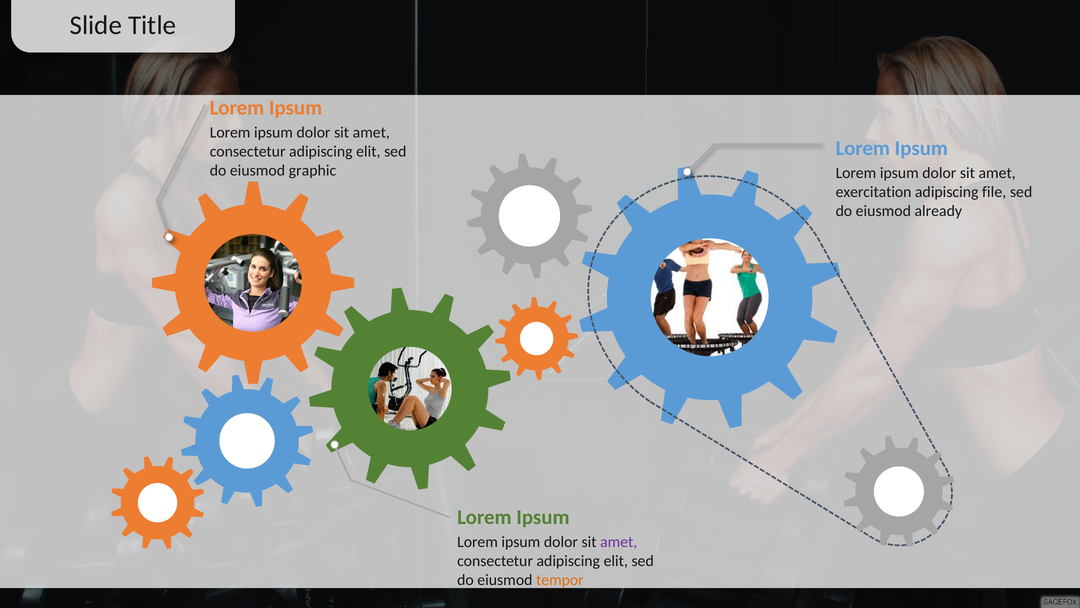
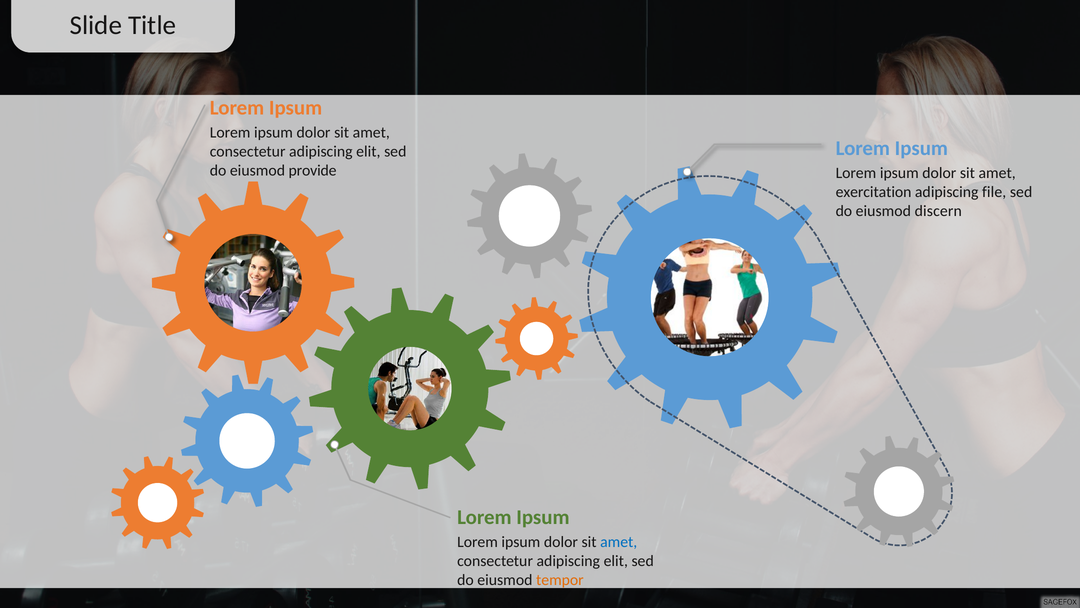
graphic: graphic -> provide
already: already -> discern
amet at (619, 542) colour: purple -> blue
